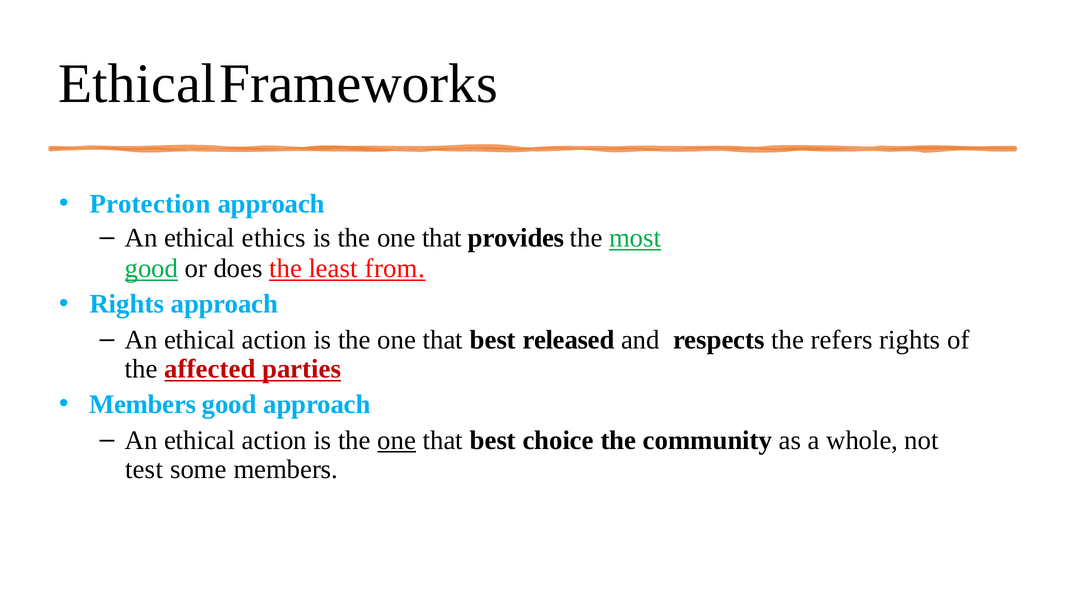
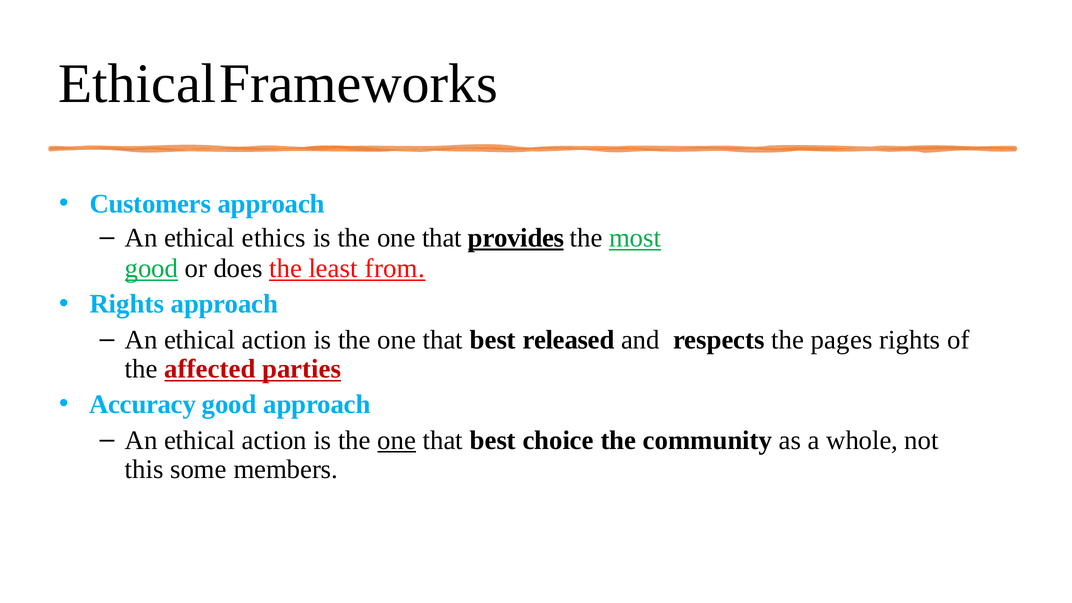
Protection: Protection -> Customers
provides underline: none -> present
refers: refers -> pages
Members at (143, 404): Members -> Accuracy
test: test -> this
